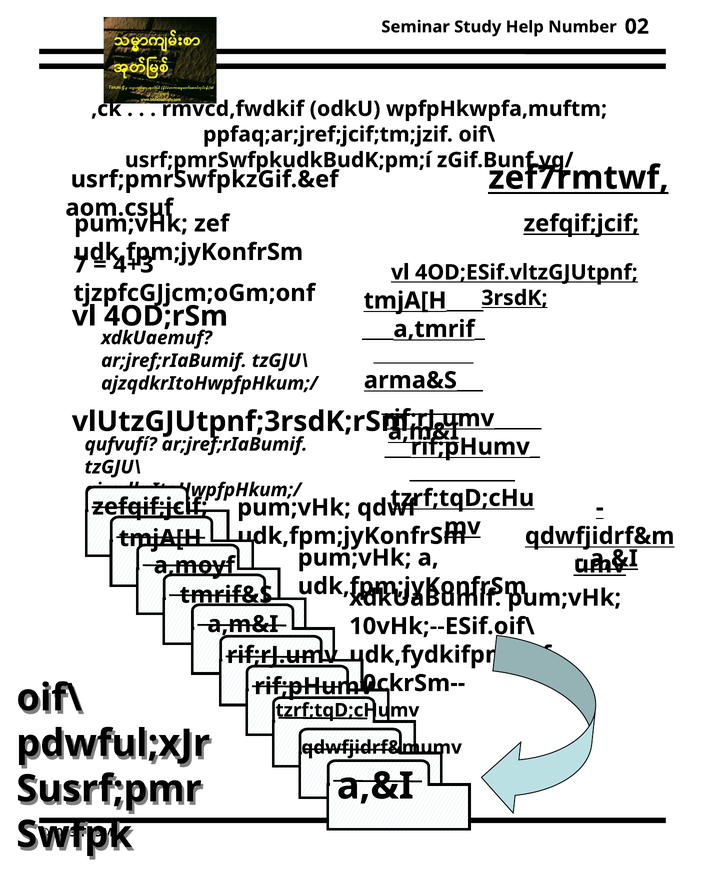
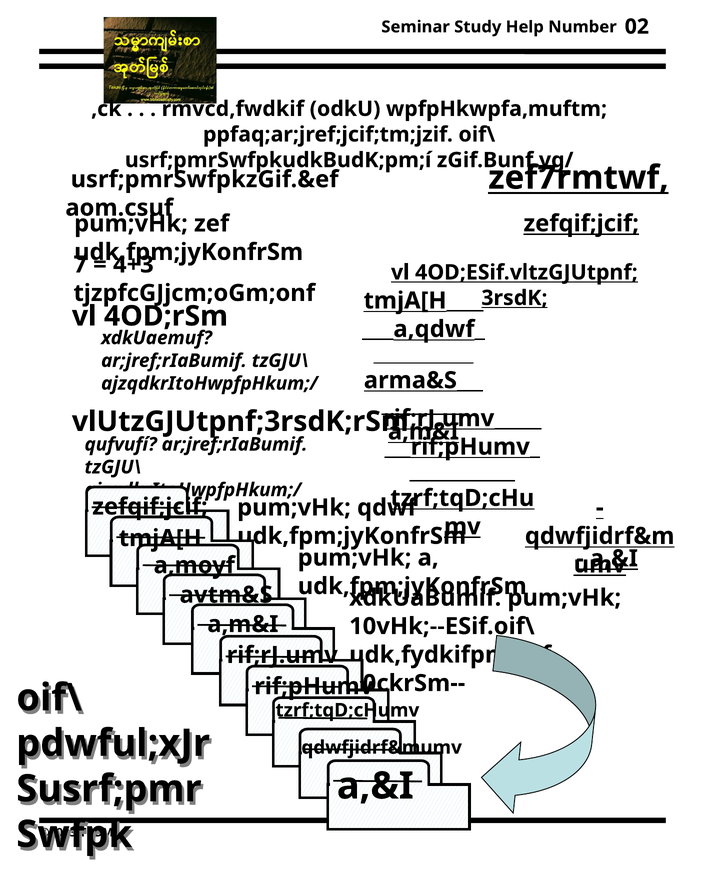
a,tmrif: a,tmrif -> a,qdwf
tmrif&S: tmrif&S -> avtm&S
